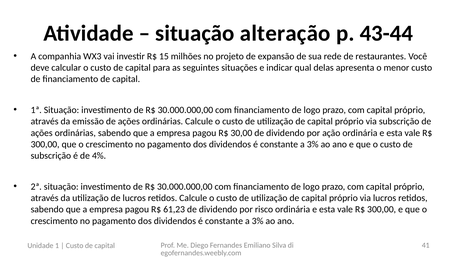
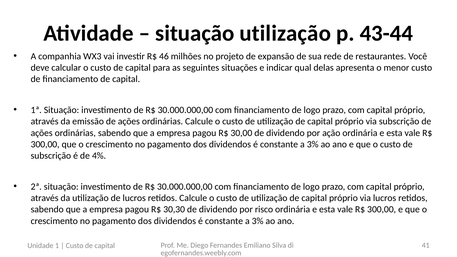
situação alteração: alteração -> utilização
15: 15 -> 46
61,23: 61,23 -> 30,30
